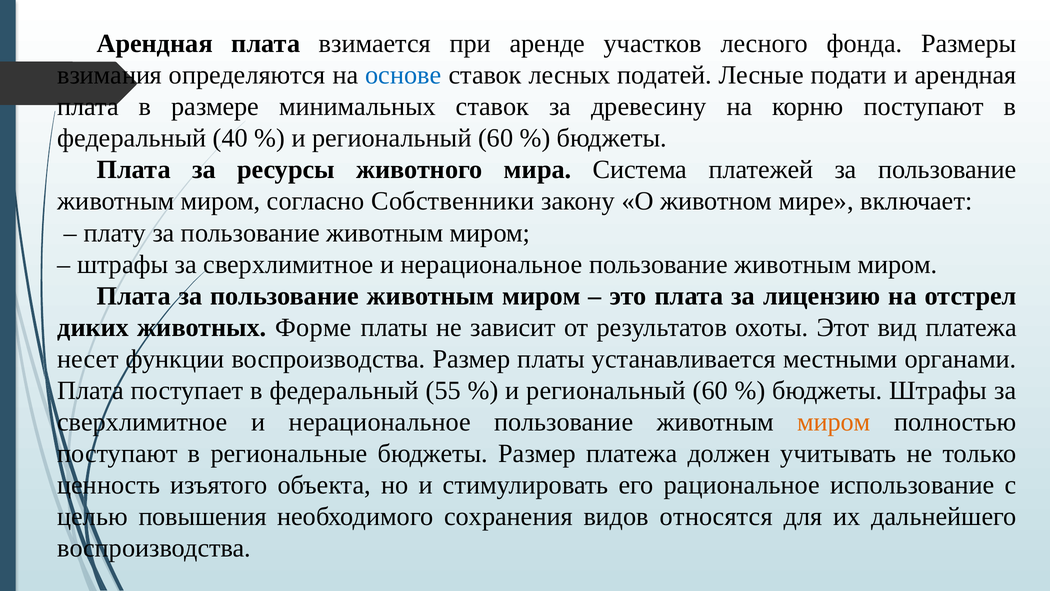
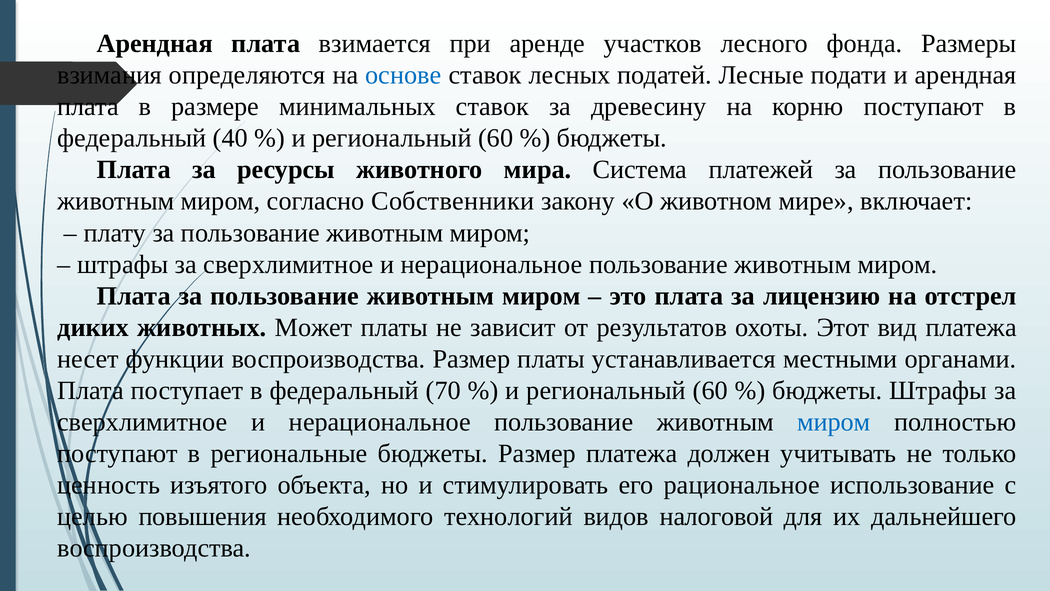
Форме: Форме -> Может
55: 55 -> 70
миром at (834, 422) colour: orange -> blue
сохранения: сохранения -> технологий
относятся: относятся -> налоговой
